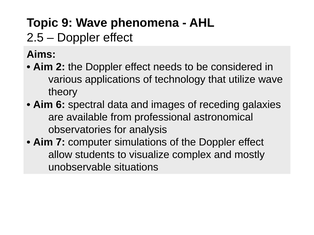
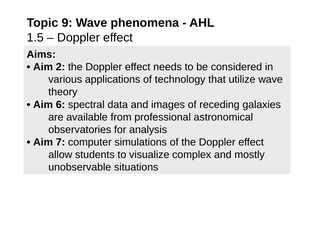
2.5: 2.5 -> 1.5
